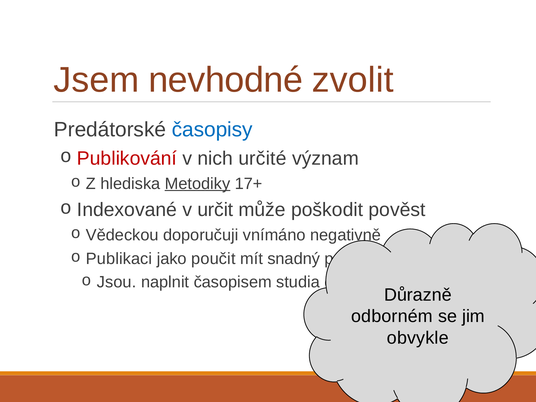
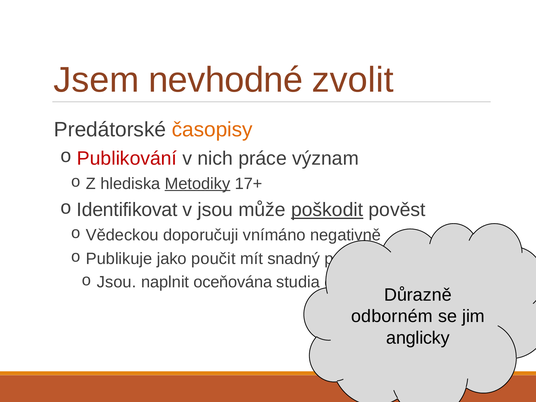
časopisy colour: blue -> orange
určité: určité -> práce
Indexované: Indexované -> Identifikovat
v určit: určit -> jsou
poškodit underline: none -> present
Publikaci: Publikaci -> Publikuje
časopisem: časopisem -> oceňována
obvykle: obvykle -> anglicky
